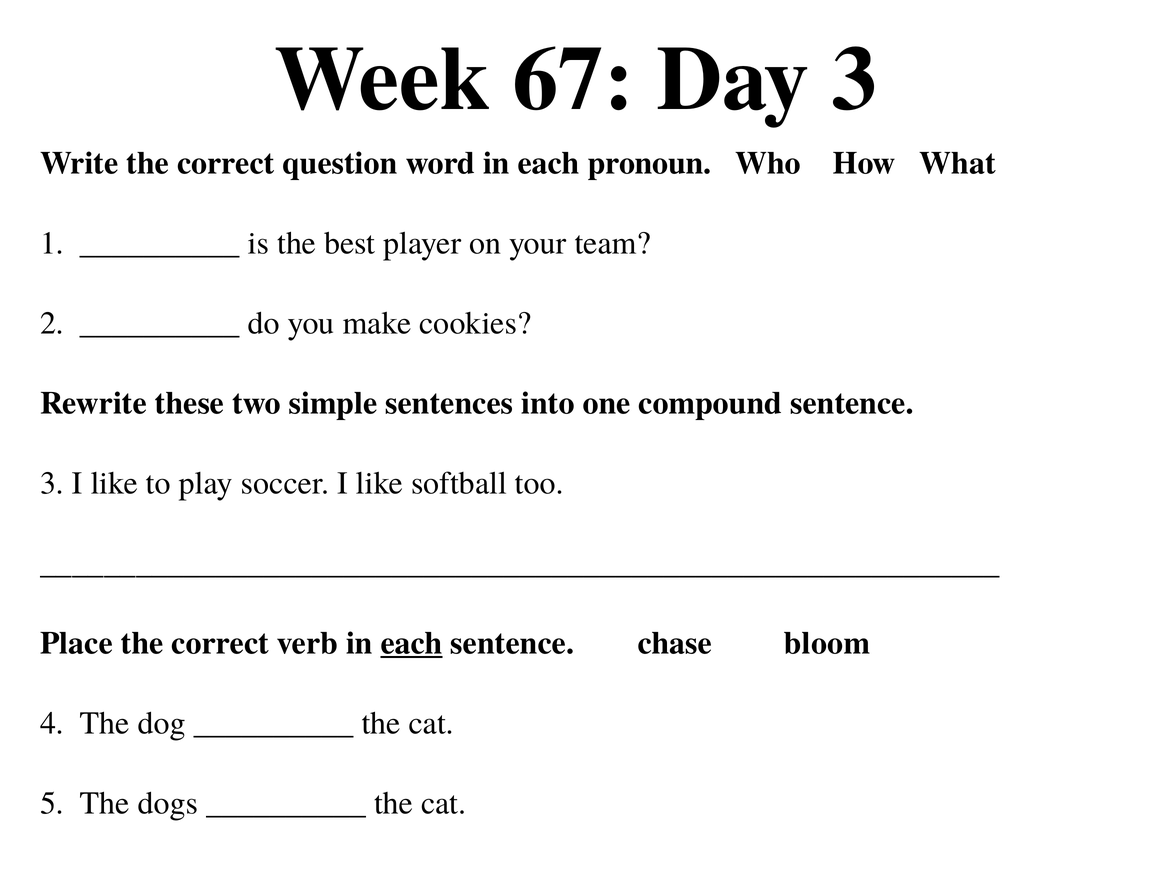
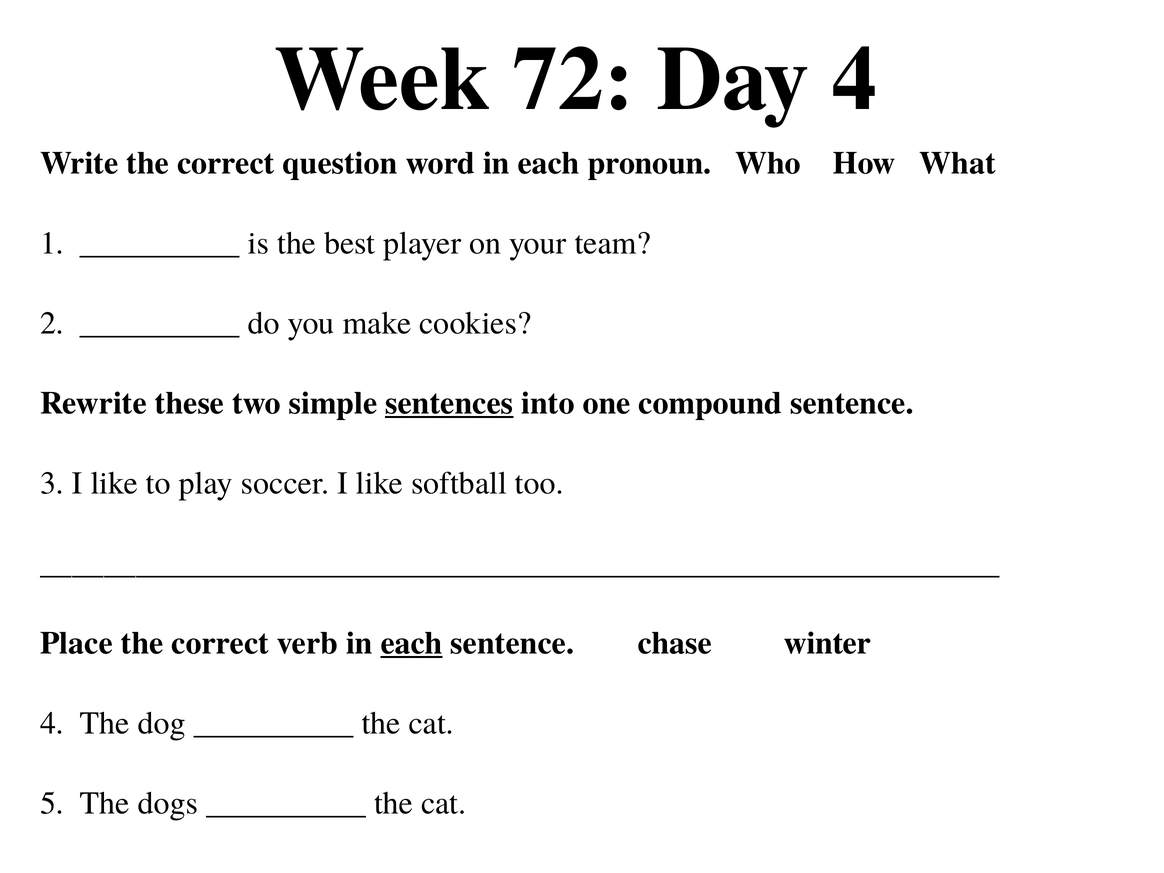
67: 67 -> 72
Day 3: 3 -> 4
sentences underline: none -> present
bloom: bloom -> winter
